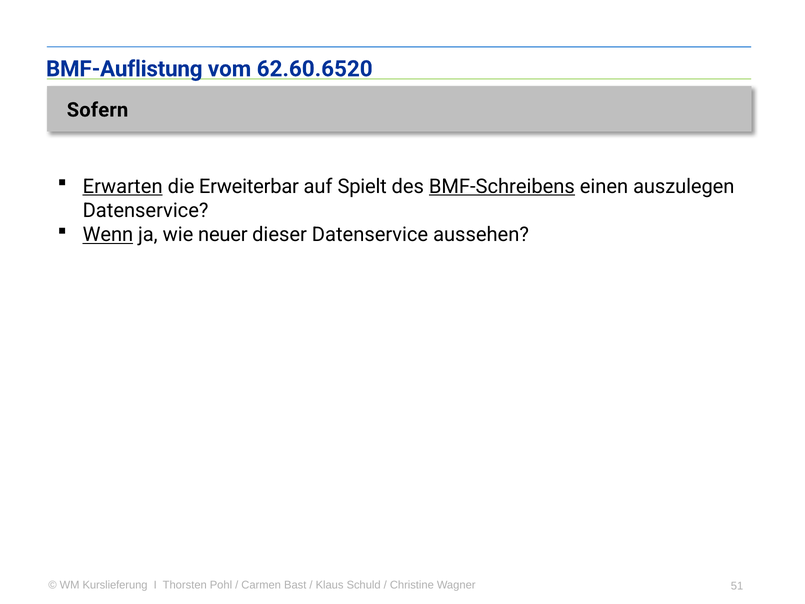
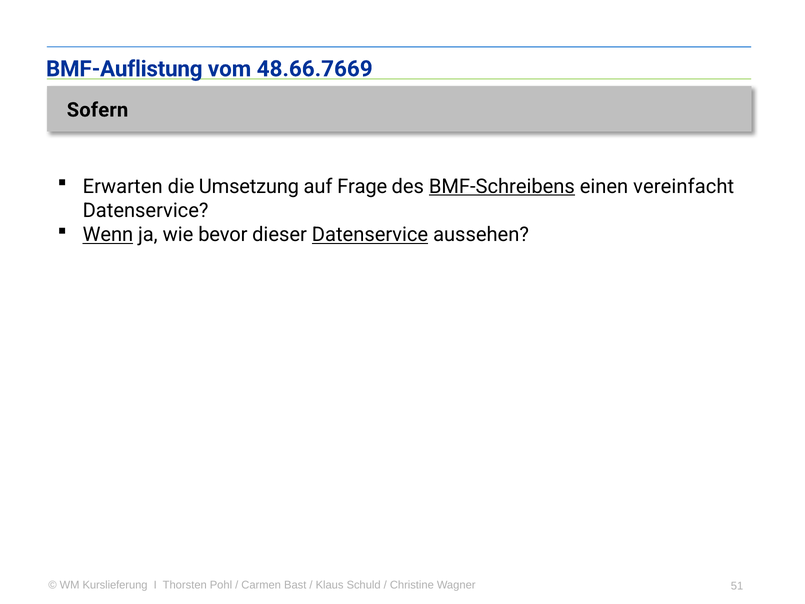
62.60.6520: 62.60.6520 -> 48.66.7669
Erwarten underline: present -> none
Erweiterbar: Erweiterbar -> Umsetzung
Spielt: Spielt -> Frage
auszulegen: auszulegen -> vereinfacht
neuer: neuer -> bevor
Datenservice at (370, 235) underline: none -> present
